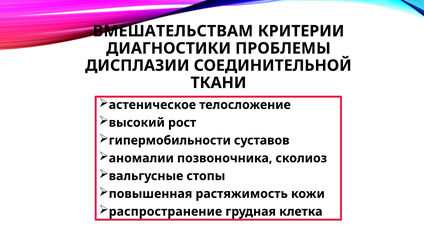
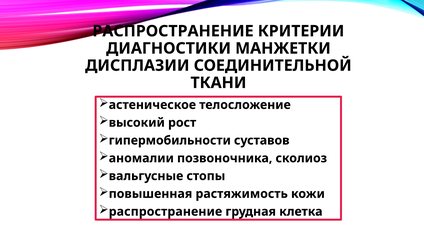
ВМЕШАТЕЛЬСТВАМ at (173, 31): ВМЕШАТЕЛЬСТВАМ -> РАСПРОСТРАНЕНИЕ
ПРОБЛЕМЫ: ПРОБЛЕМЫ -> МАНЖЕТКИ
